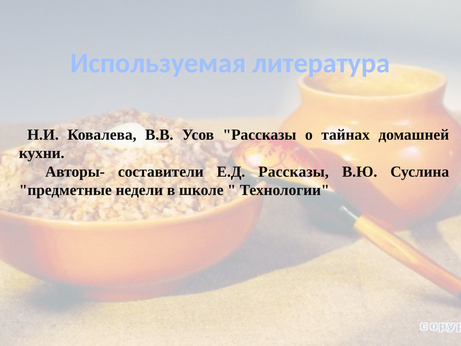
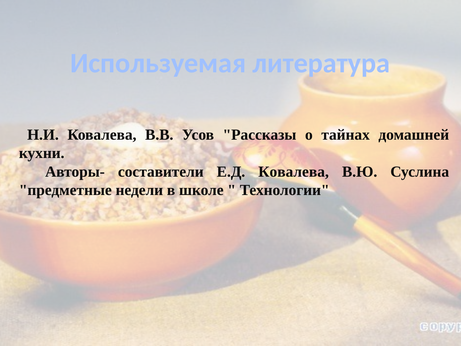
Е.Д Рассказы: Рассказы -> Ковалева
